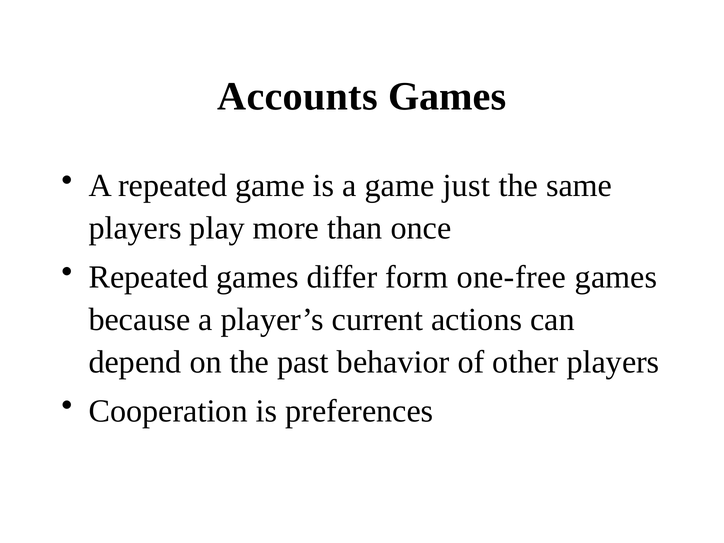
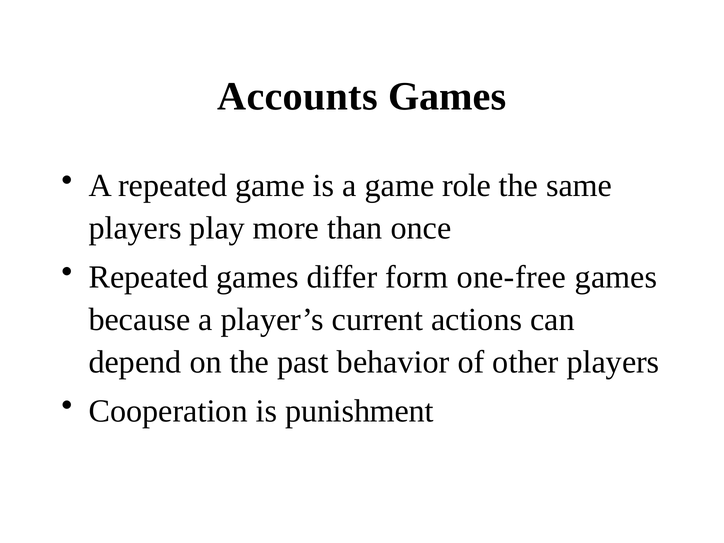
just: just -> role
preferences: preferences -> punishment
